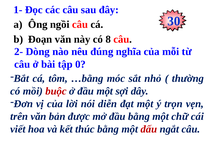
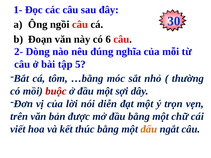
8: 8 -> 6
0: 0 -> 5
dấu colour: red -> orange
